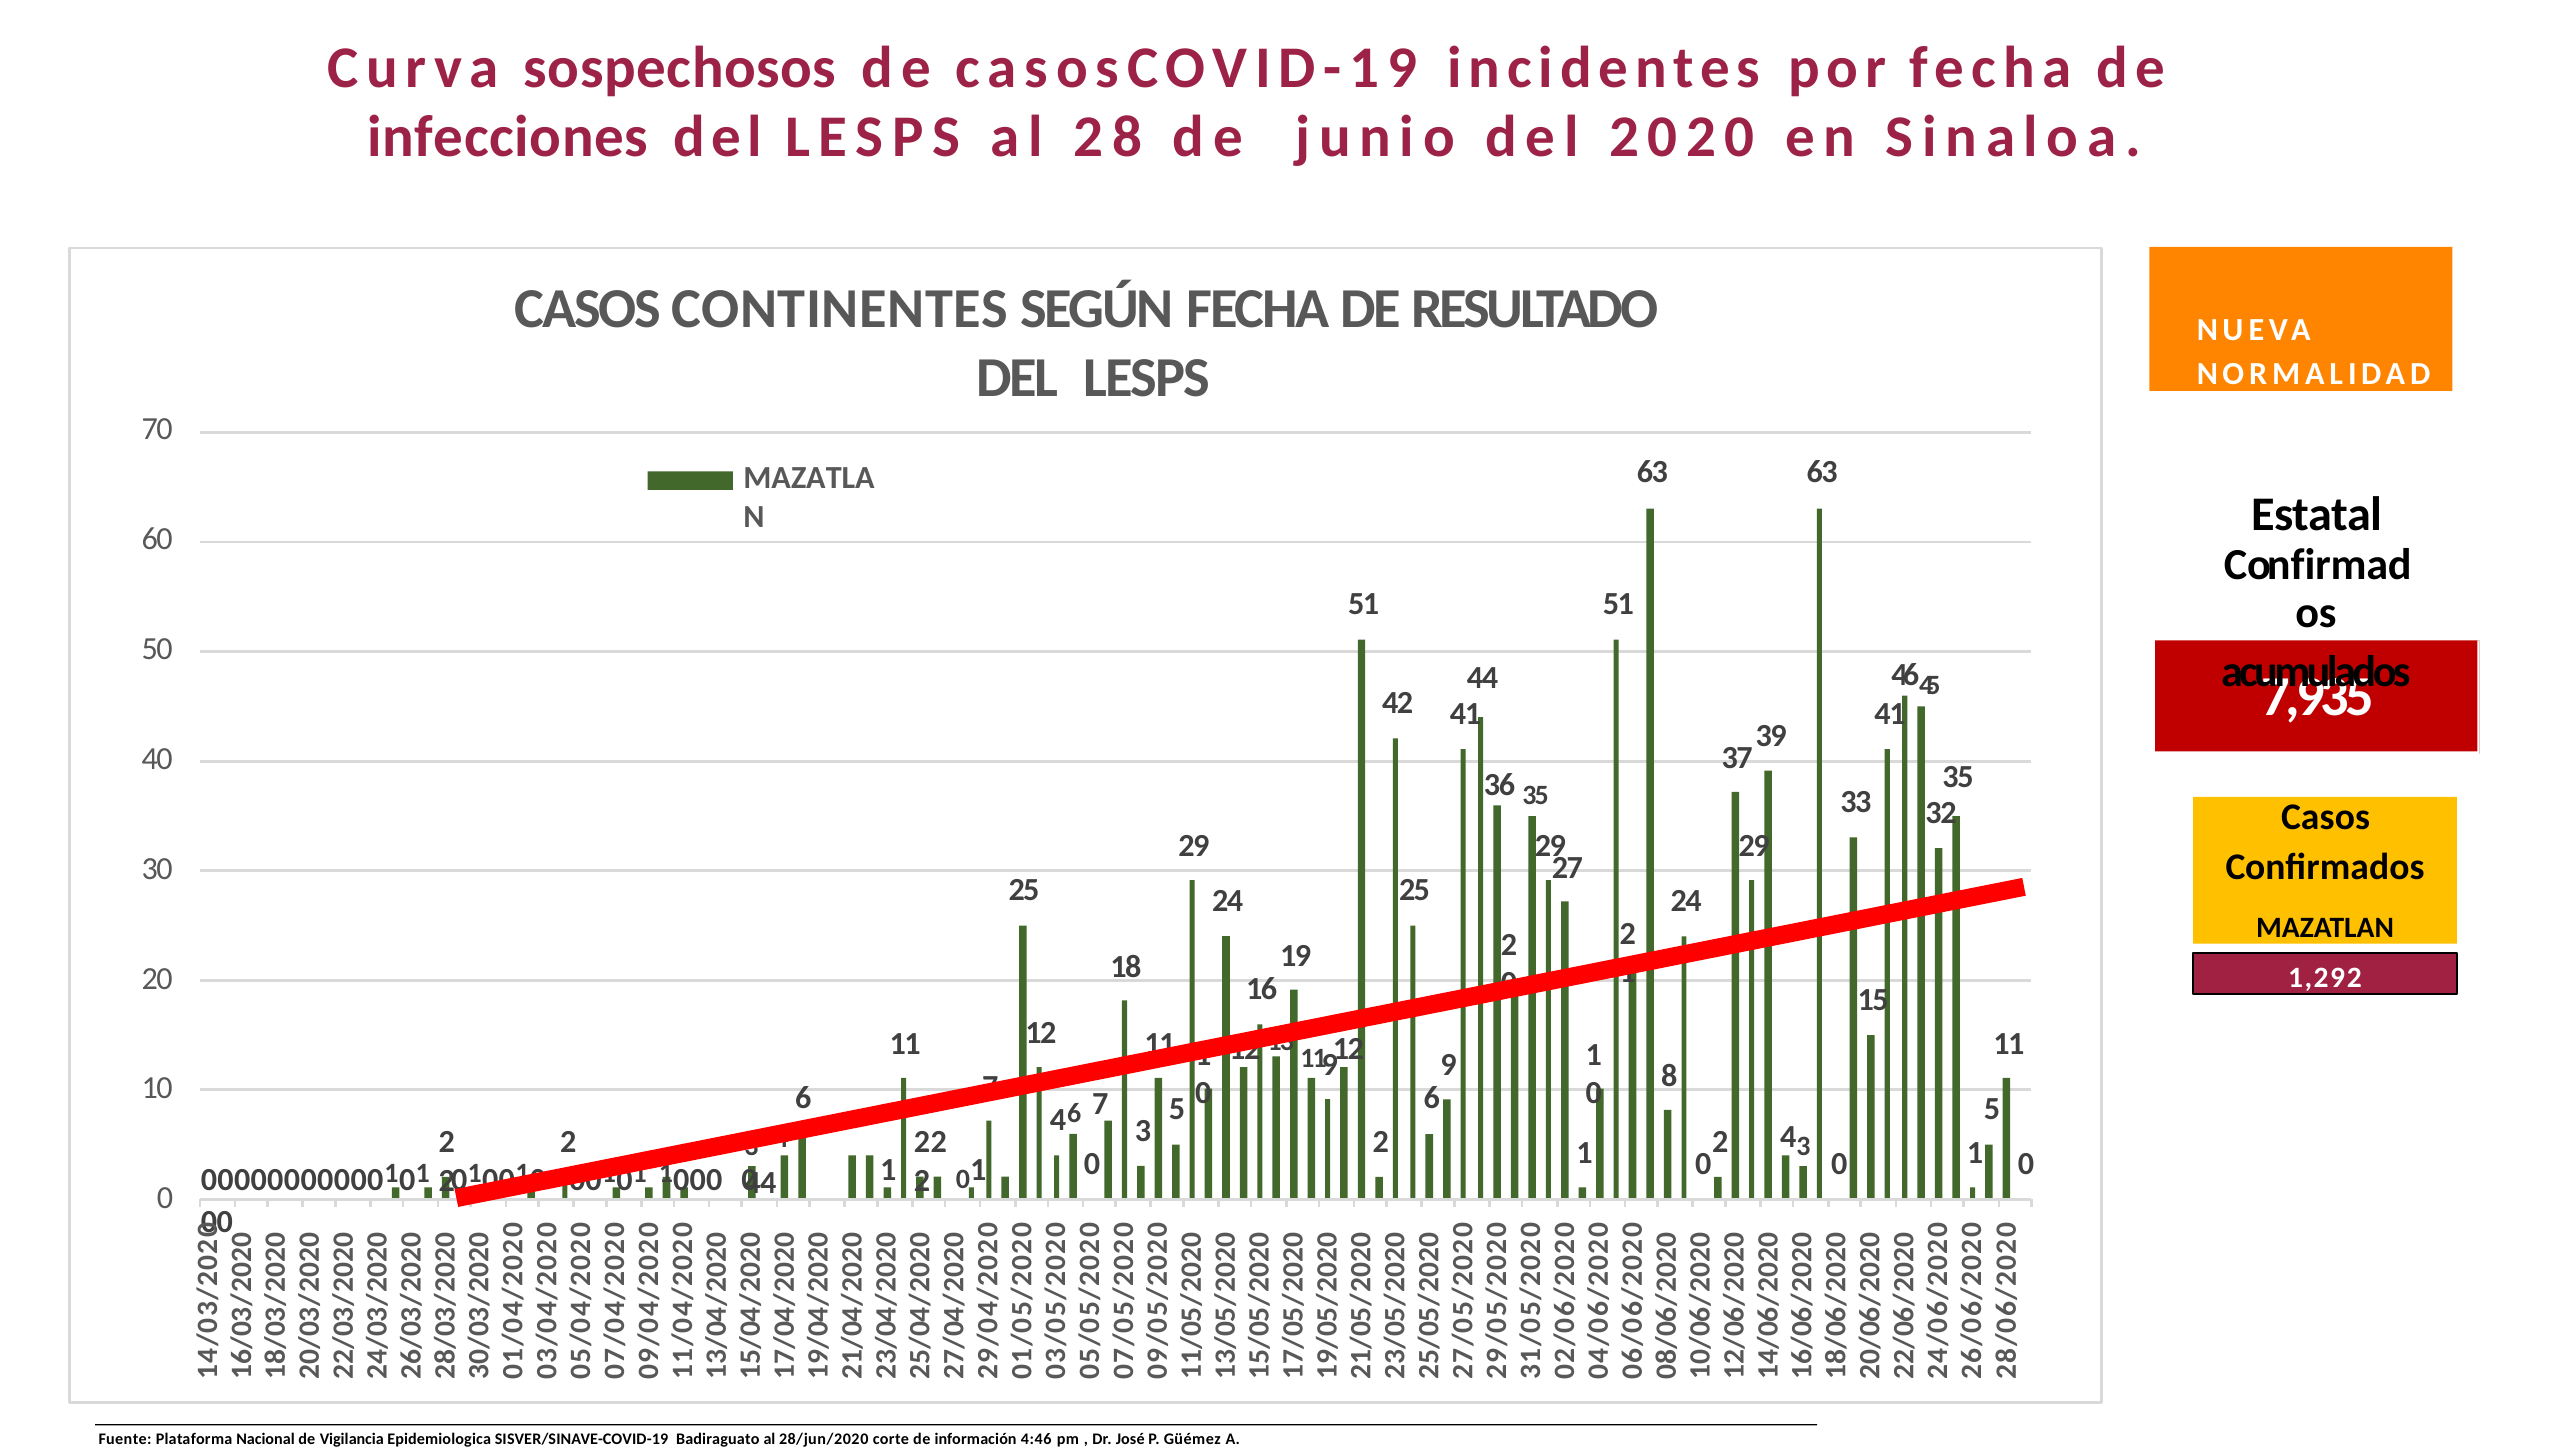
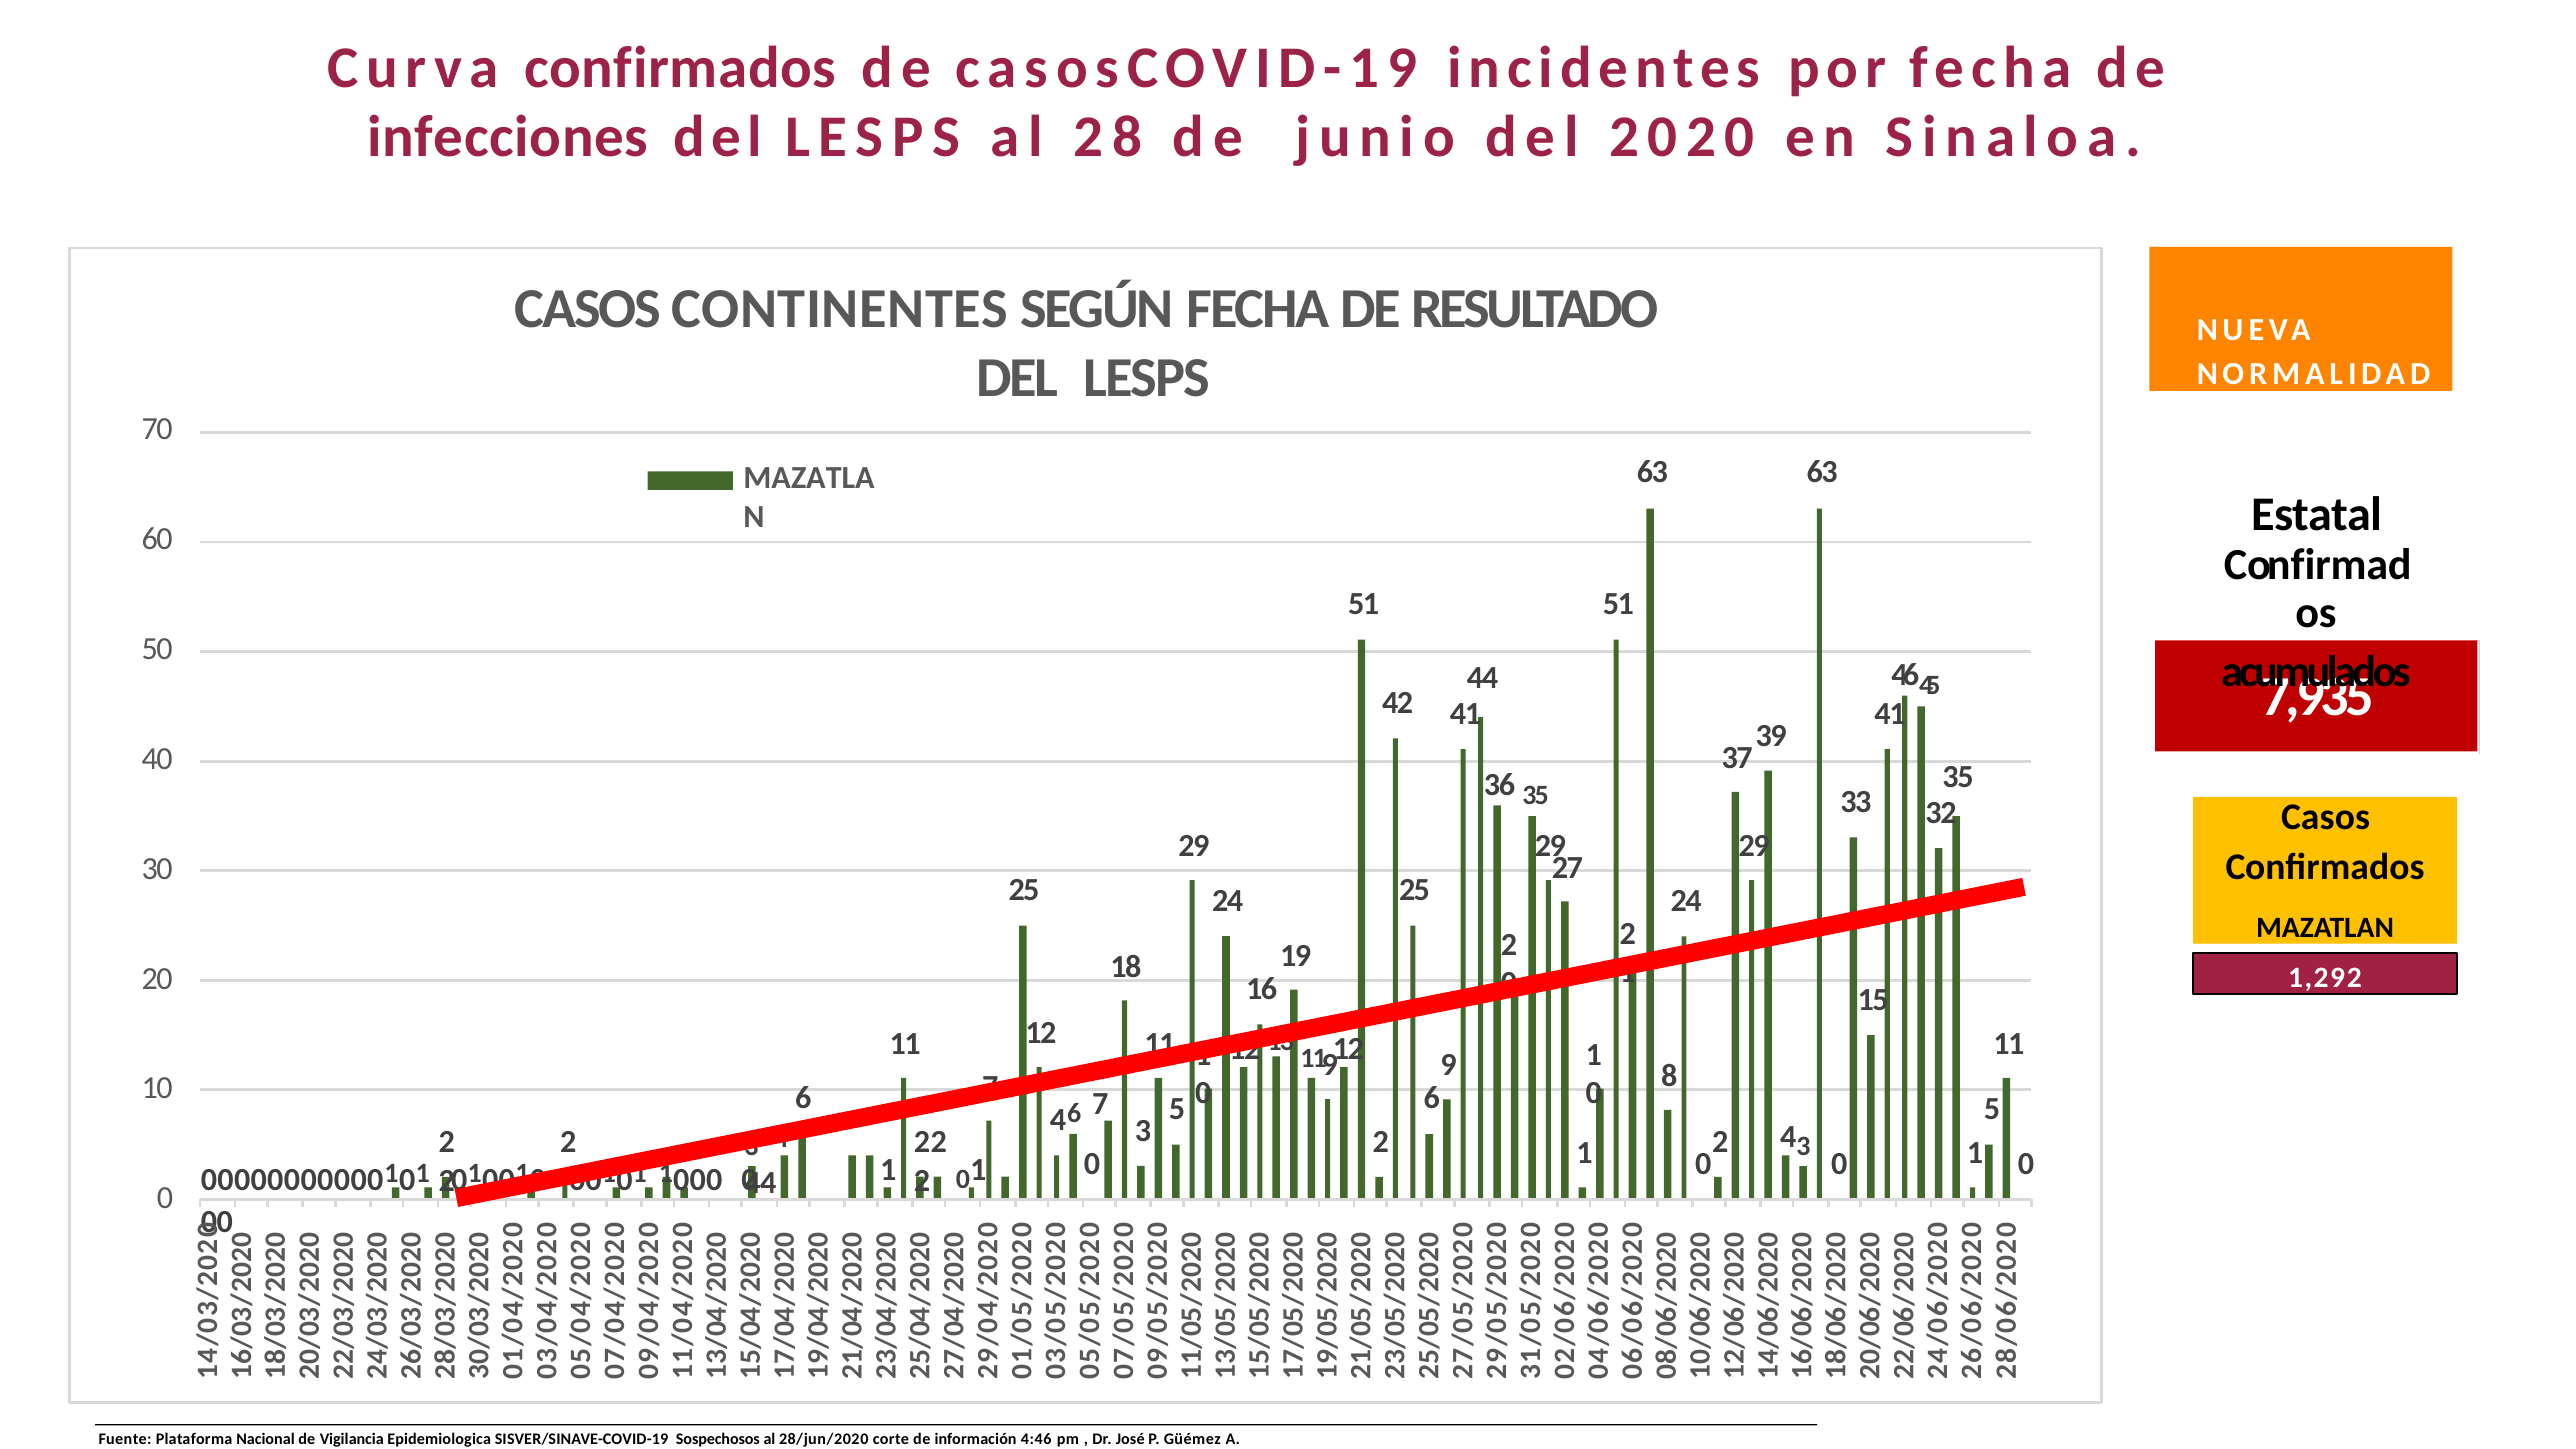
Curva sospechosos: sospechosos -> confirmados
Badiraguato: Badiraguato -> Sospechosos
